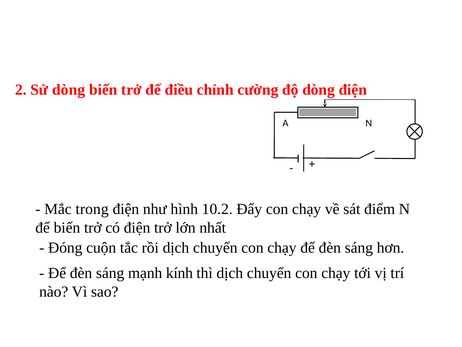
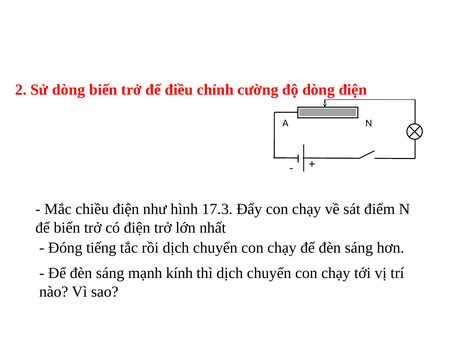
trong: trong -> chiều
10.2: 10.2 -> 17.3
cuộn: cuộn -> tiếng
